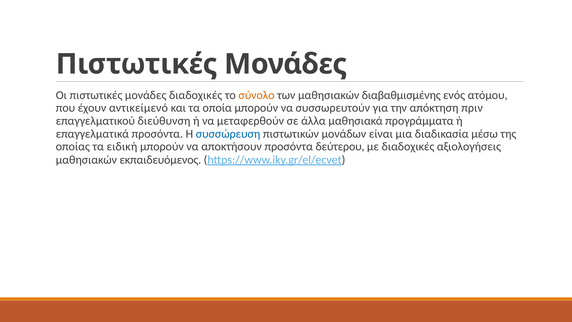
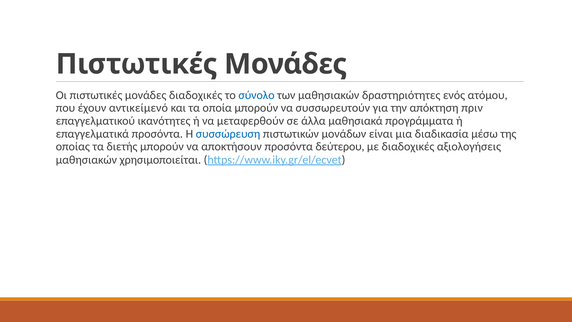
σύνολο colour: orange -> blue
διαβαθμισμένης: διαβαθμισμένης -> δραστηριότητες
διεύθυνση: διεύθυνση -> ικανότητες
ειδική: ειδική -> διετής
εκπαιδευόμενος: εκπαιδευόμενος -> χρησιμοποιείται
